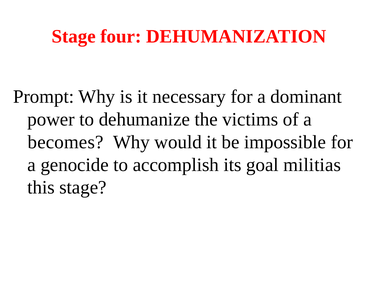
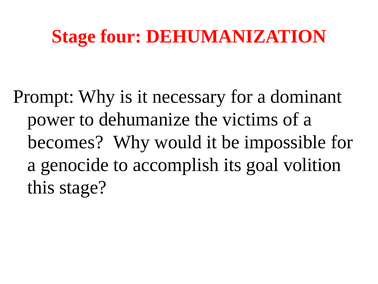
militias: militias -> volition
